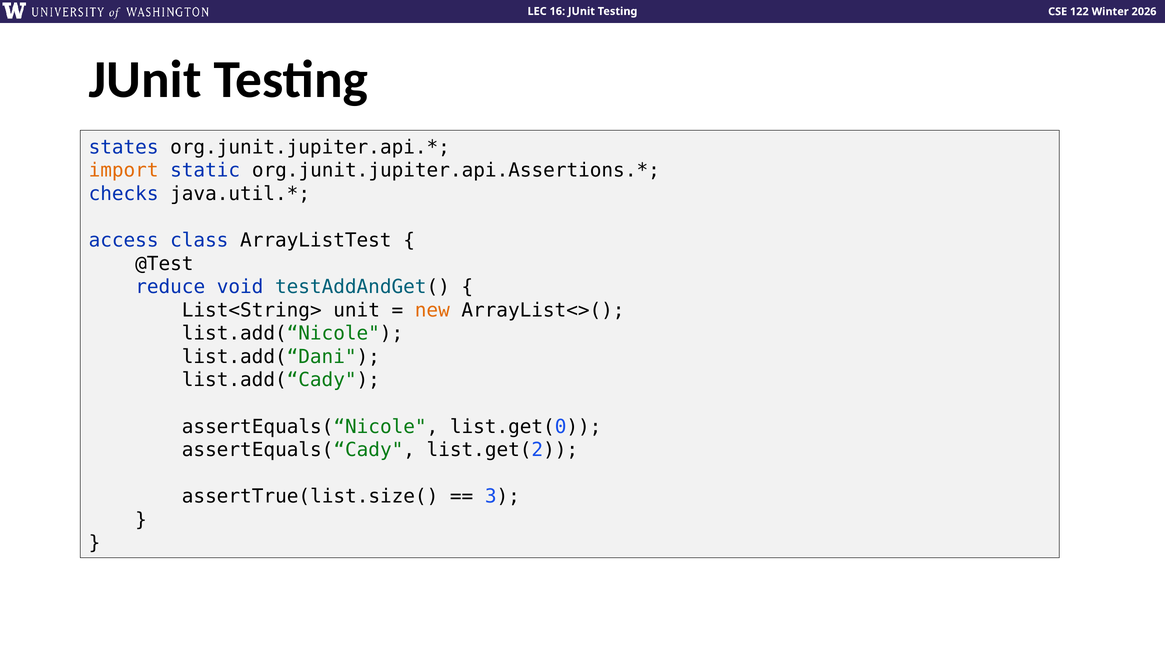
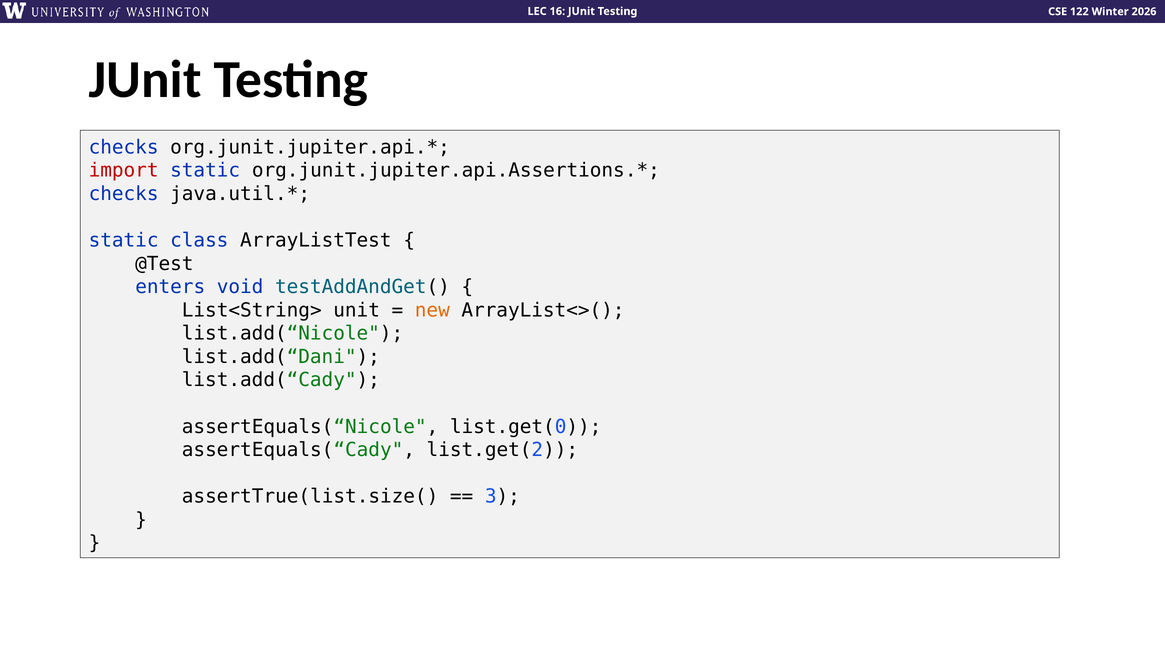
states at (124, 147): states -> checks
import colour: orange -> red
access at (124, 241): access -> static
reduce: reduce -> enters
